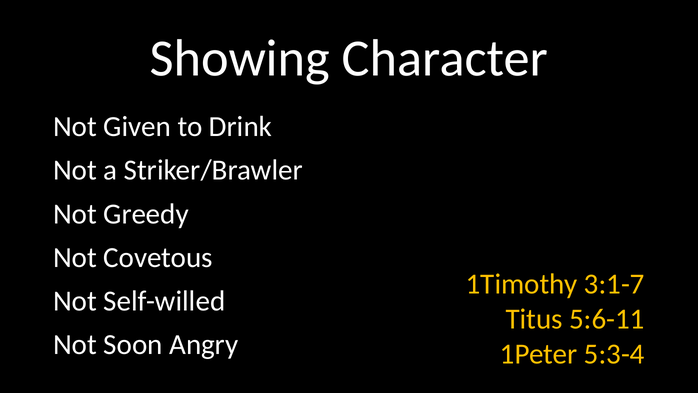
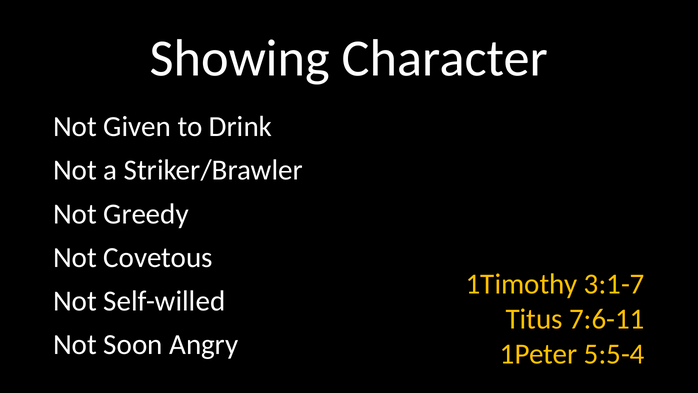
5:6-11: 5:6-11 -> 7:6-11
5:3-4: 5:3-4 -> 5:5-4
